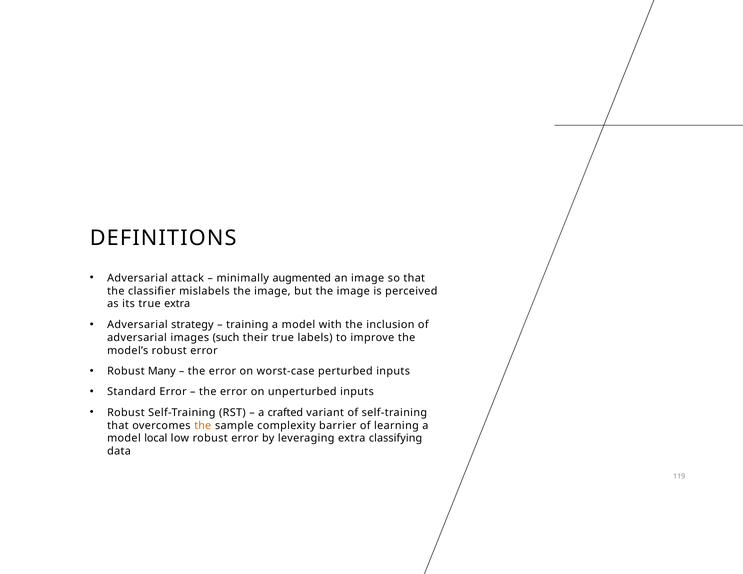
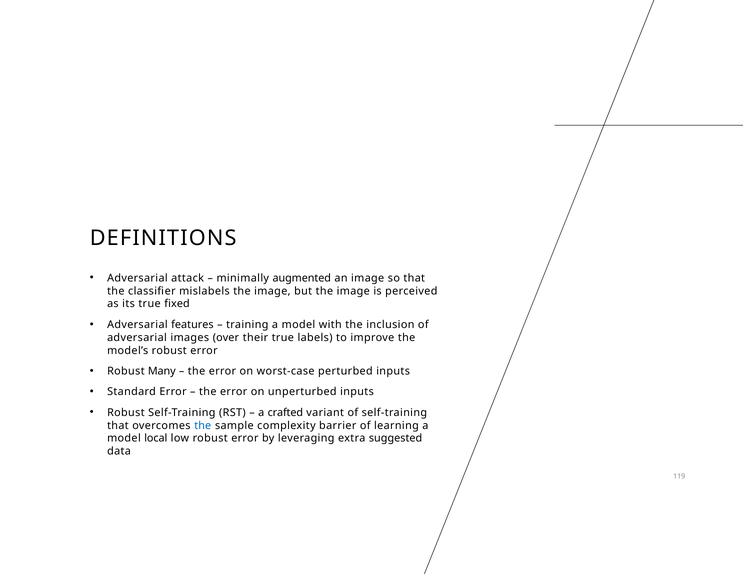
true extra: extra -> fixed
strategy: strategy -> features
such: such -> over
the at (203, 426) colour: orange -> blue
classifying: classifying -> suggested
